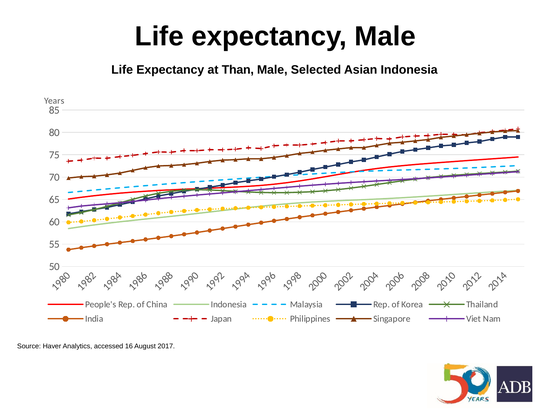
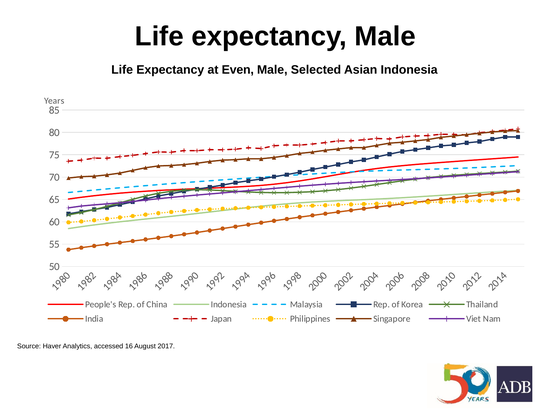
Than: Than -> Even
